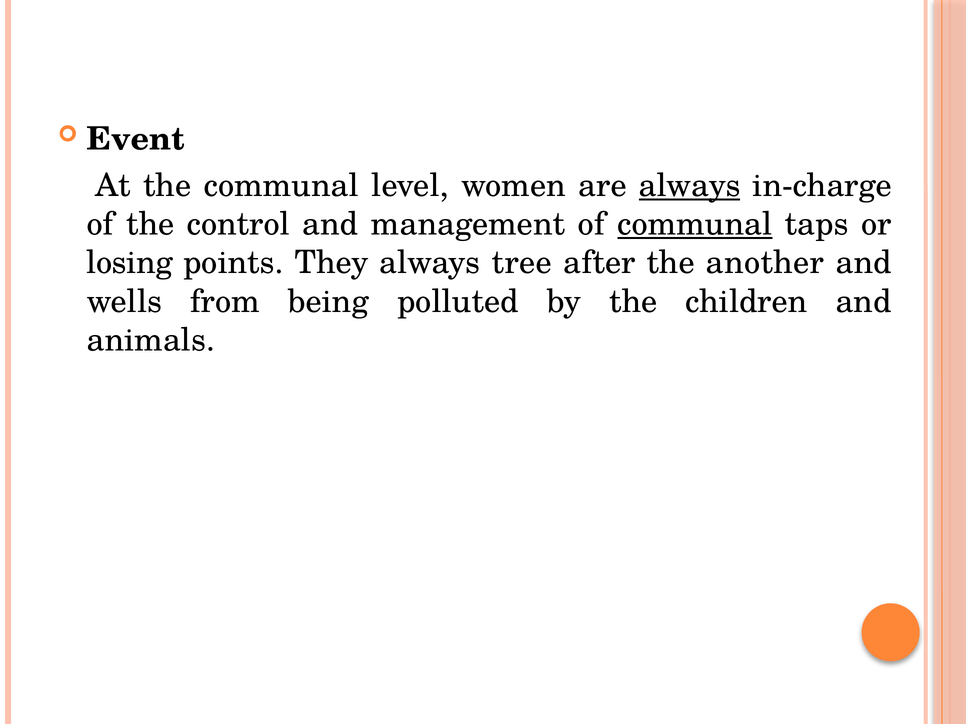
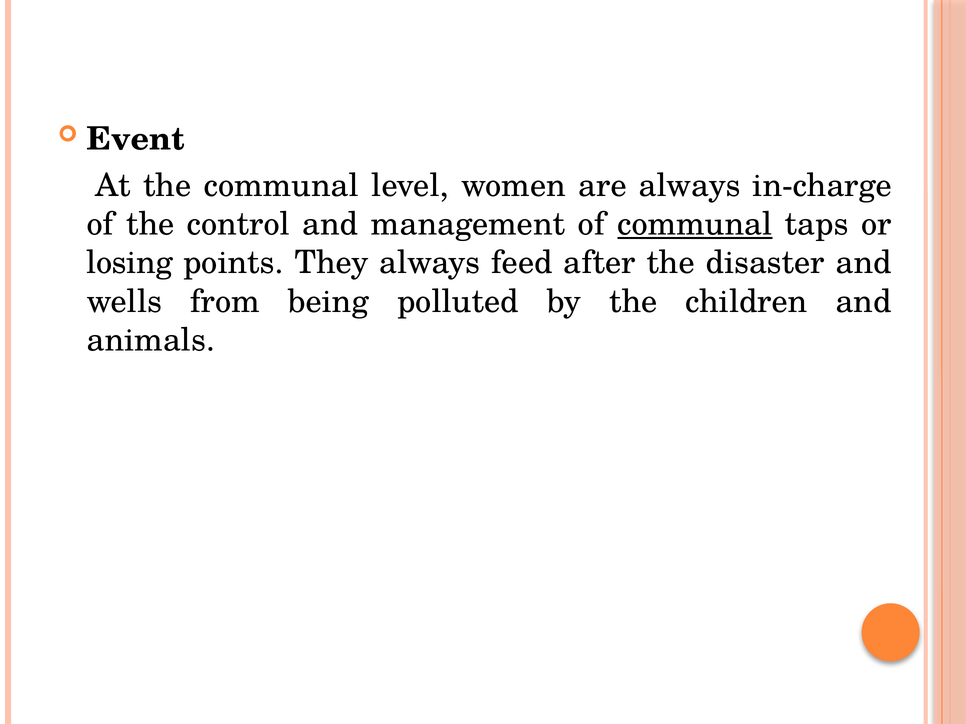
always at (690, 186) underline: present -> none
tree: tree -> feed
another: another -> disaster
